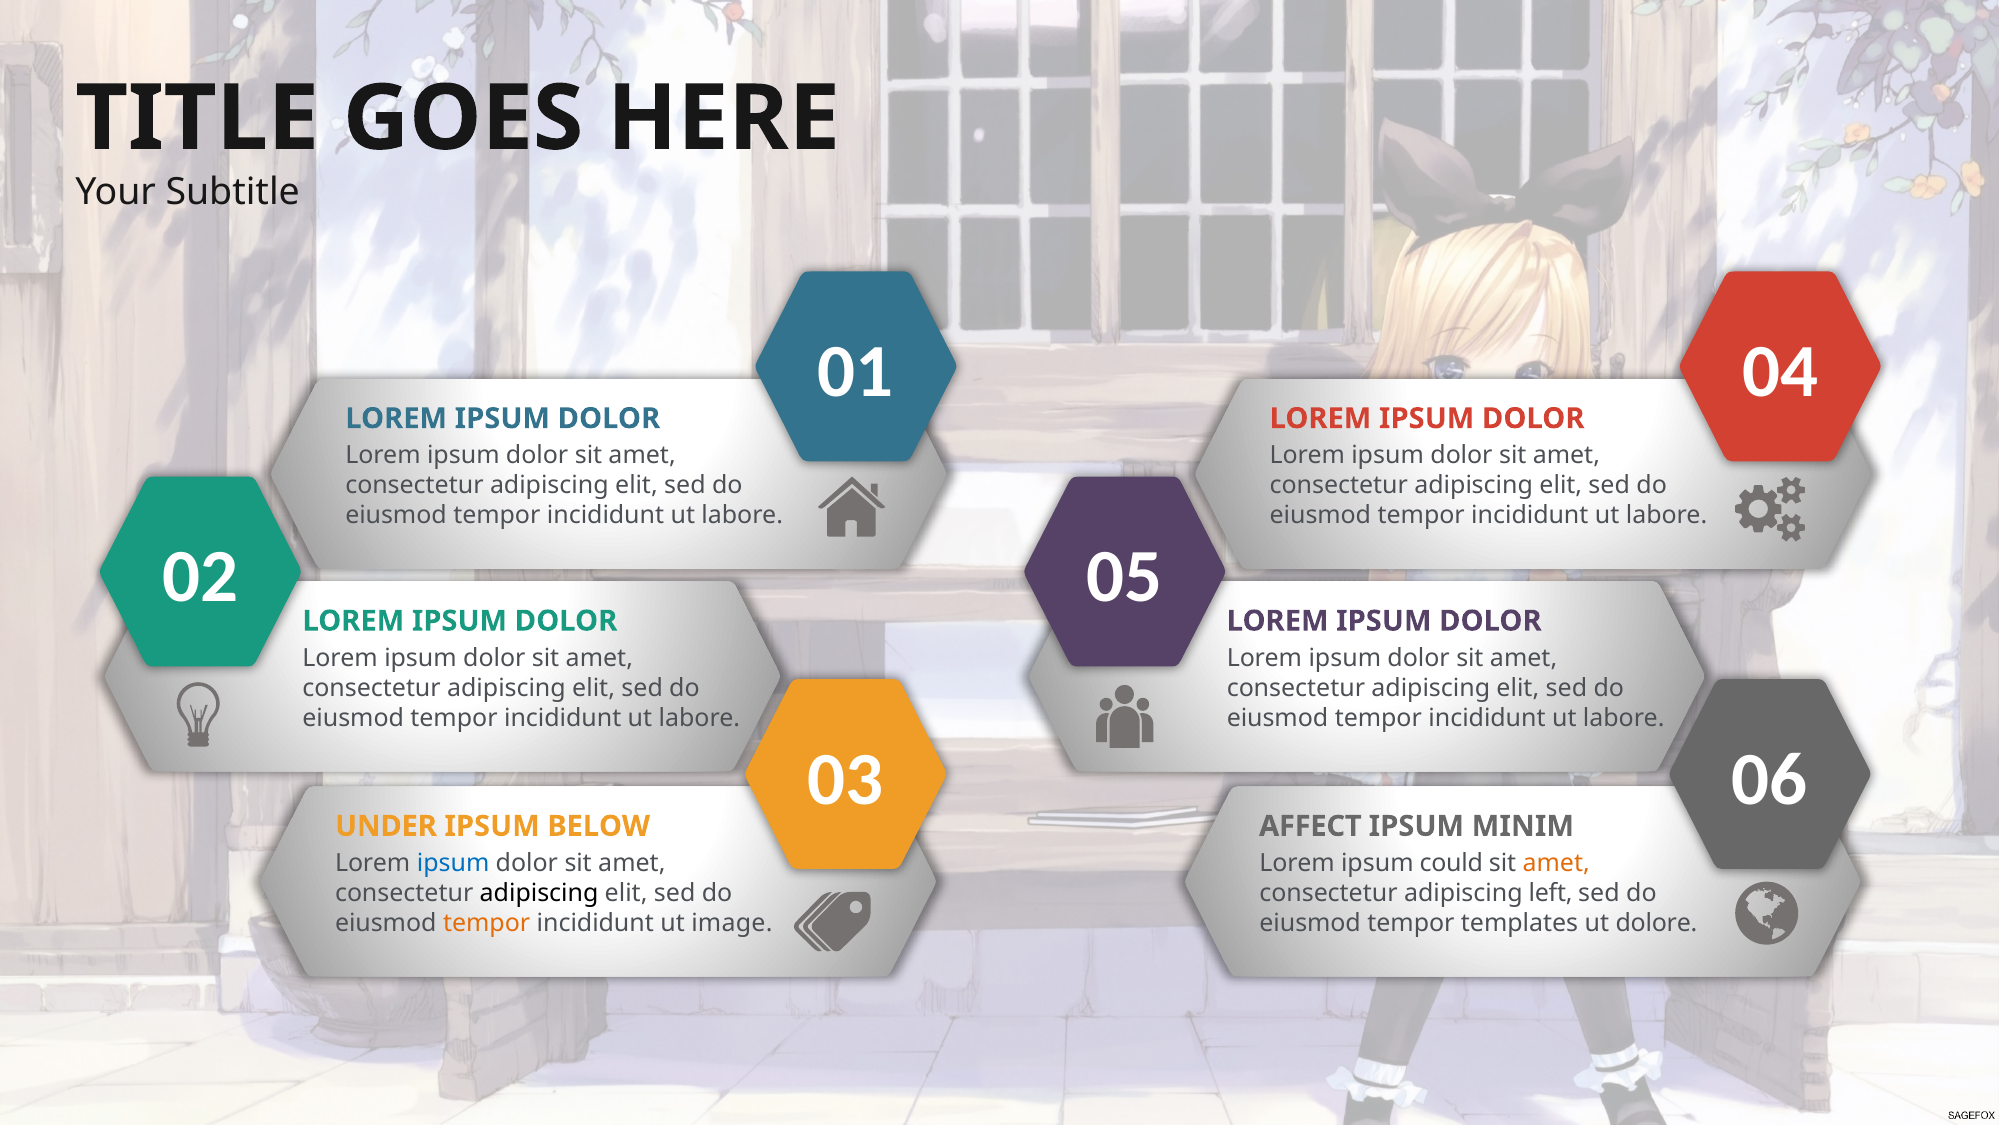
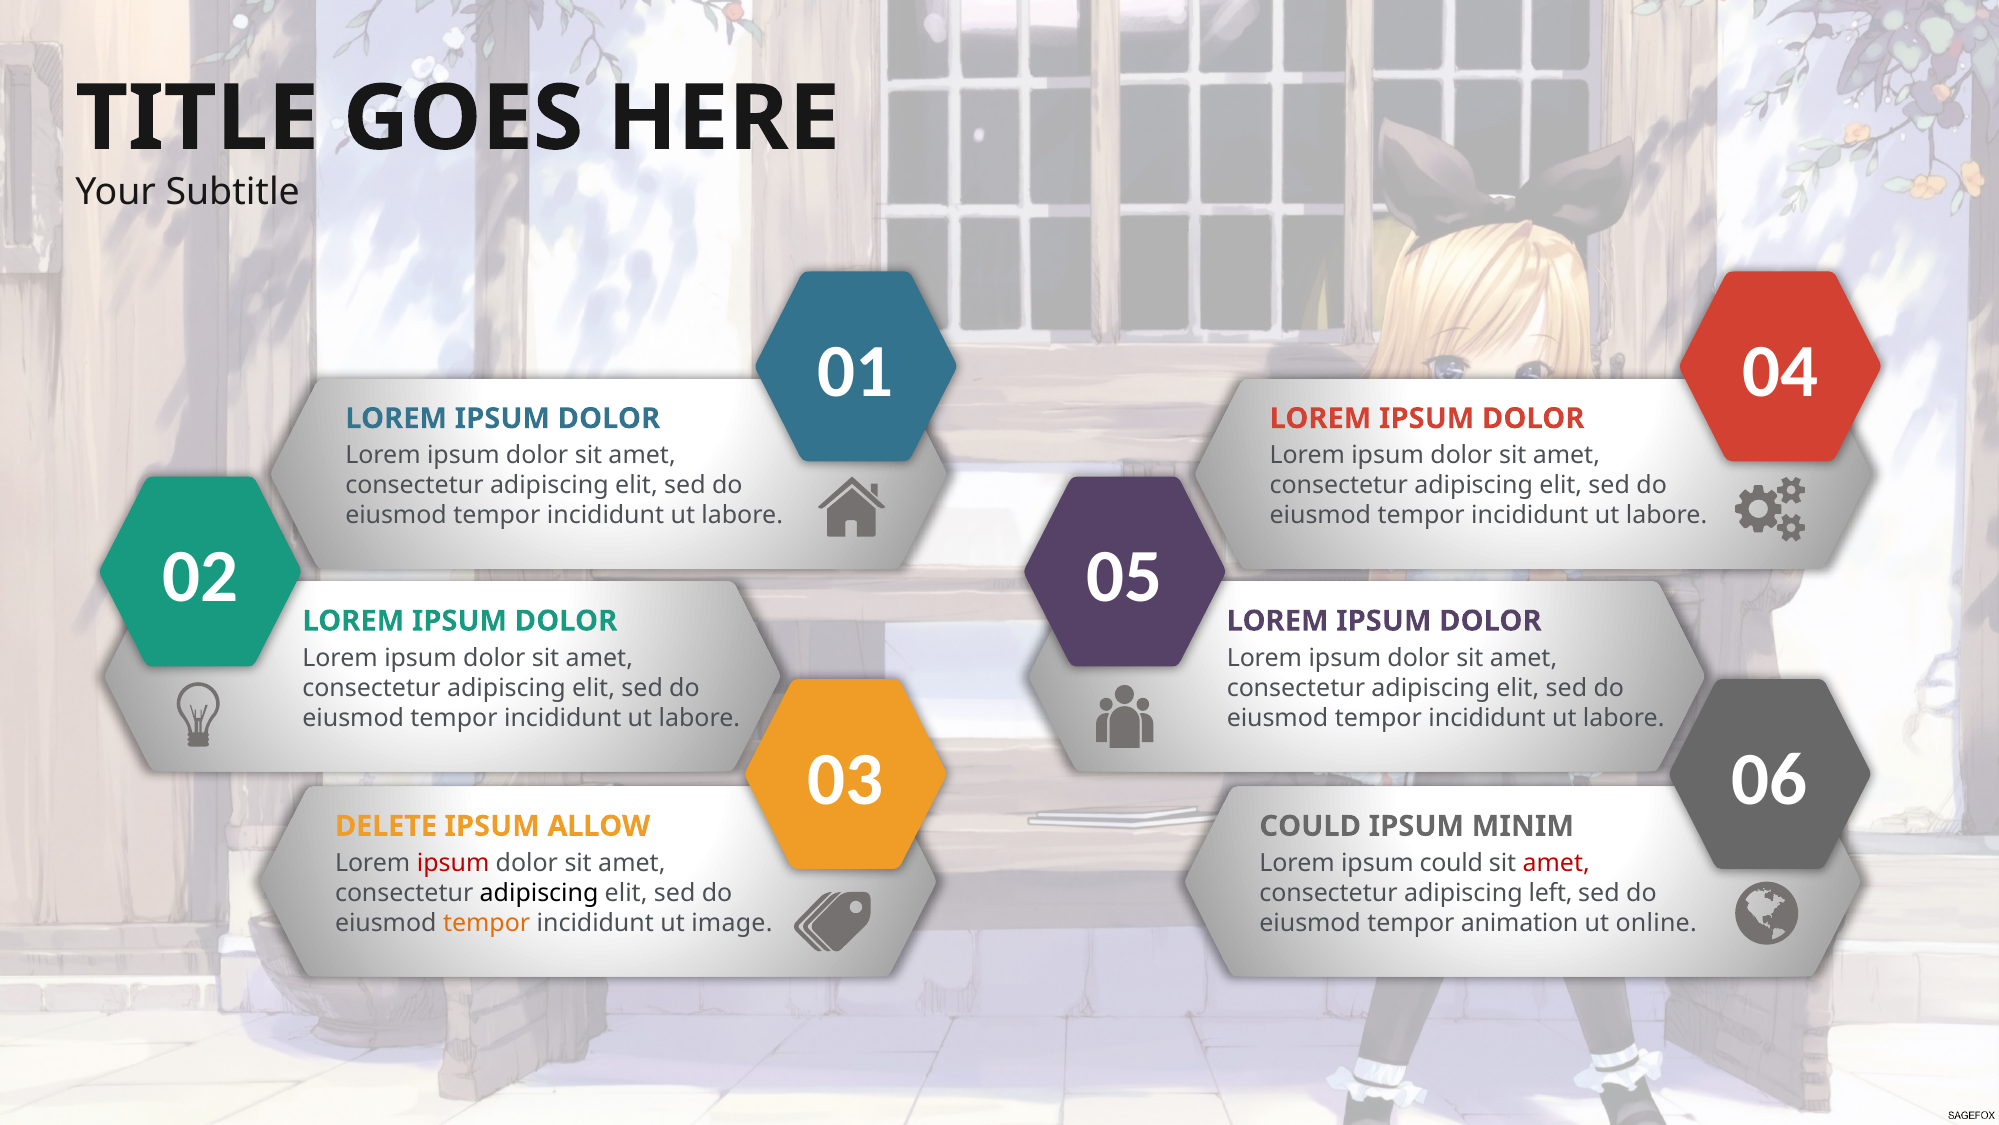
UNDER: UNDER -> DELETE
BELOW: BELOW -> ALLOW
AFFECT at (1310, 826): AFFECT -> COULD
ipsum at (453, 863) colour: blue -> red
amet at (1556, 863) colour: orange -> red
templates: templates -> animation
dolore: dolore -> online
